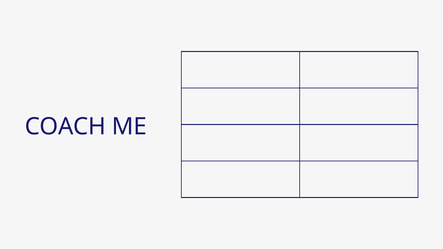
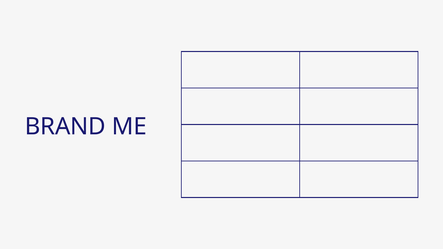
COACH: COACH -> BRAND
